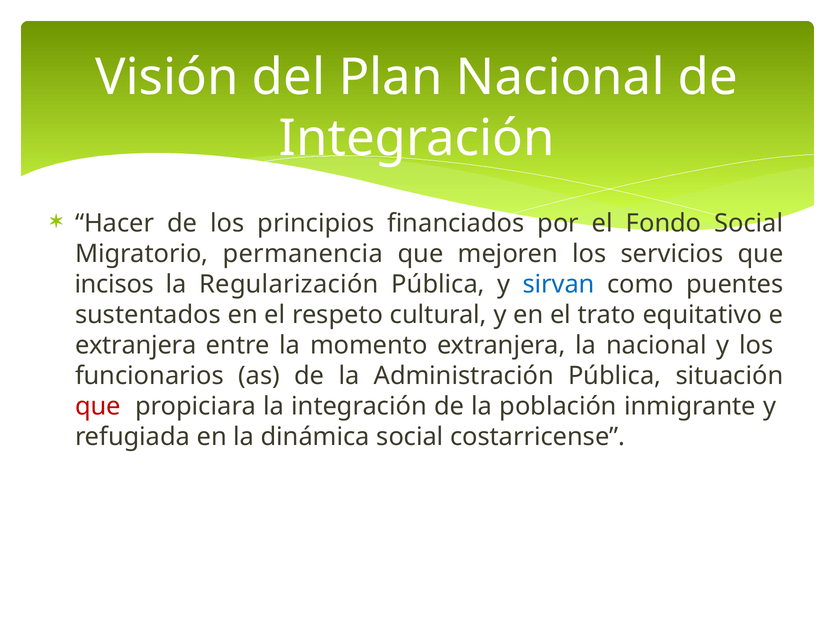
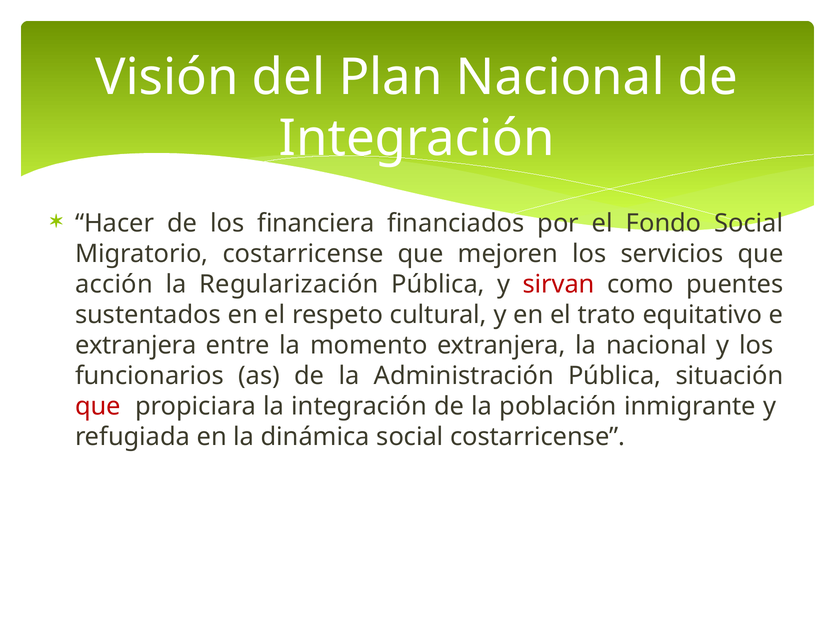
principios: principios -> financiera
Migratorio permanencia: permanencia -> costarricense
incisos: incisos -> acción
sirvan colour: blue -> red
